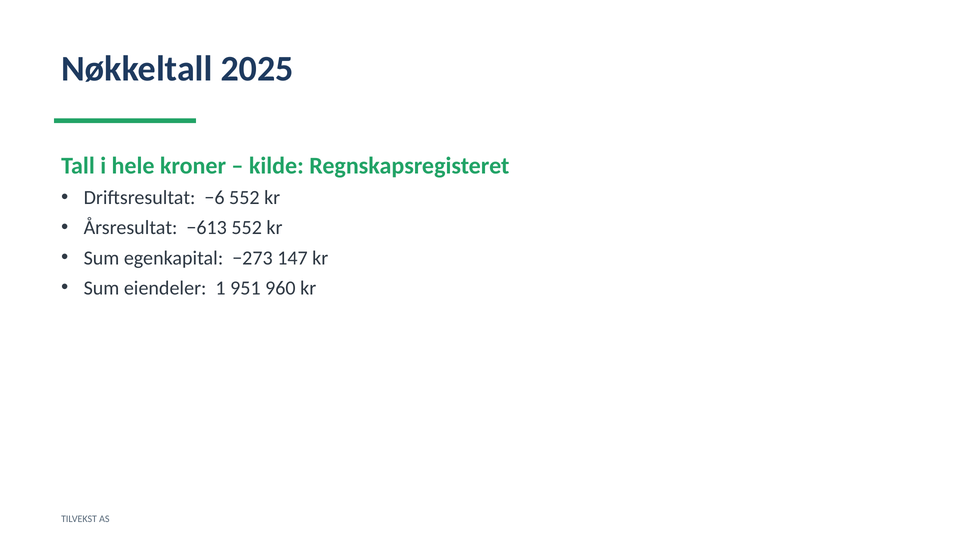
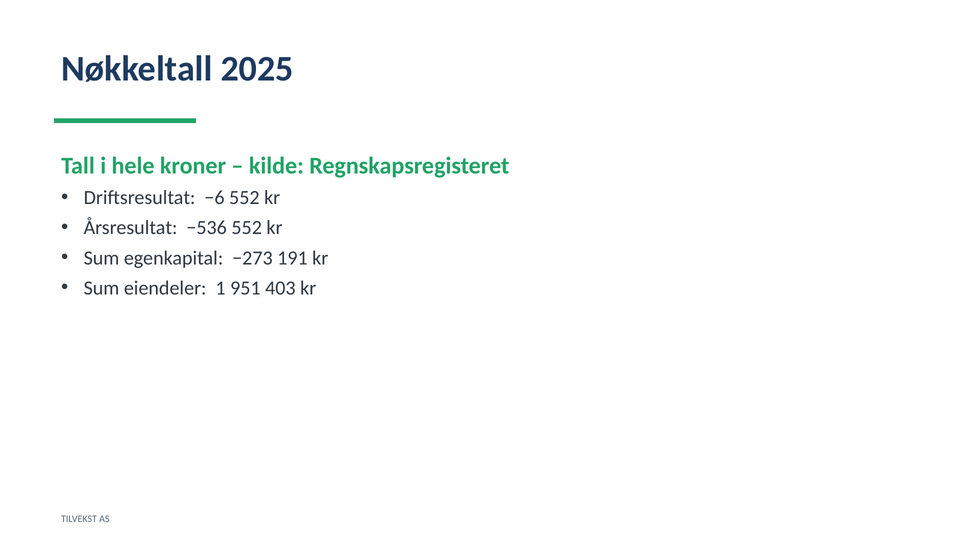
−613: −613 -> −536
147: 147 -> 191
960: 960 -> 403
